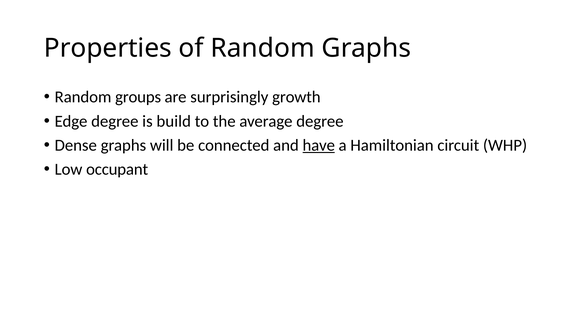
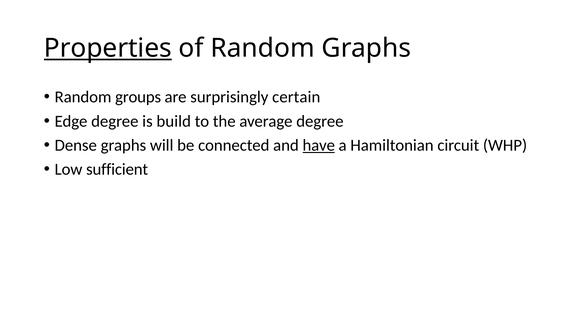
Properties underline: none -> present
growth: growth -> certain
occupant: occupant -> sufficient
